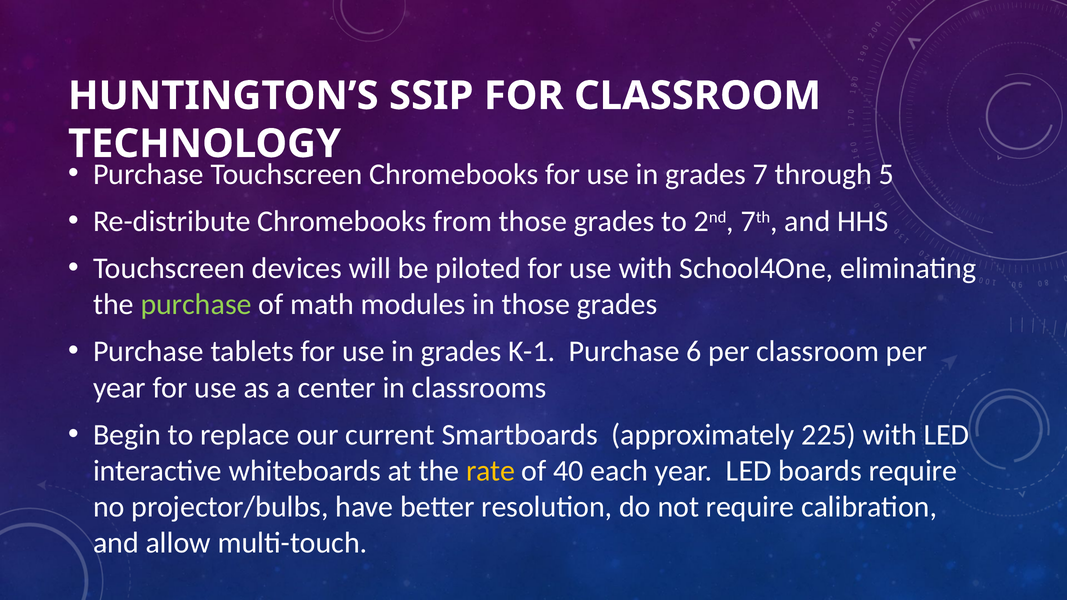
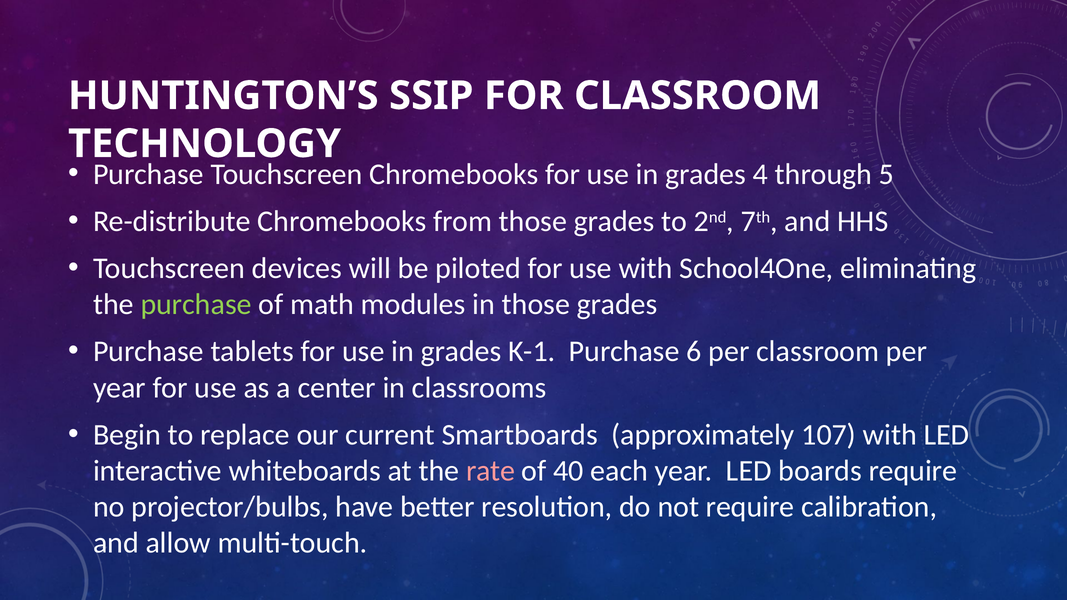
7: 7 -> 4
225: 225 -> 107
rate colour: yellow -> pink
